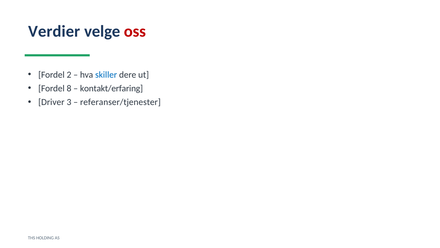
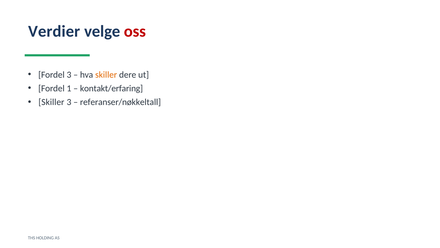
Fordel 2: 2 -> 3
skiller at (106, 75) colour: blue -> orange
8: 8 -> 1
Driver at (51, 102): Driver -> Skiller
referanser/tjenester: referanser/tjenester -> referanser/nøkkeltall
